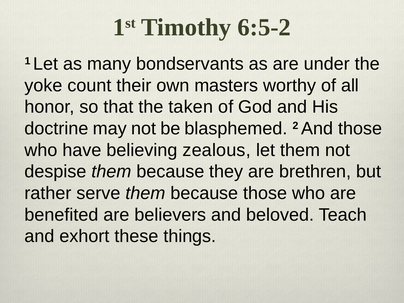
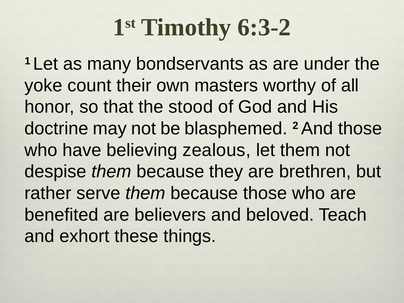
6:5-2: 6:5-2 -> 6:3-2
taken: taken -> stood
